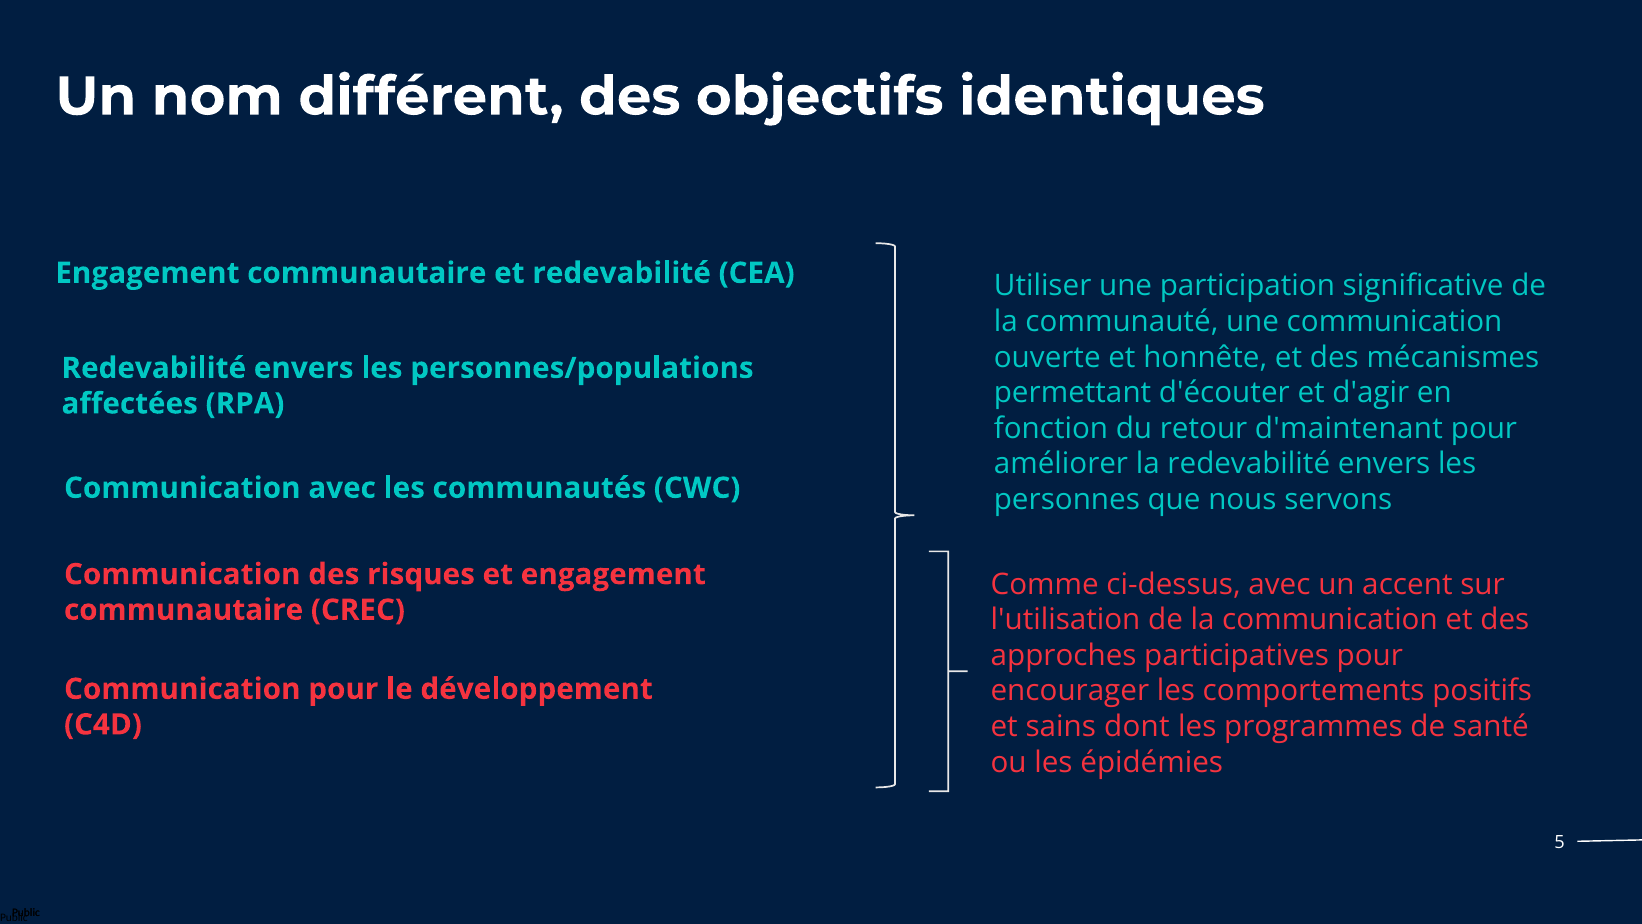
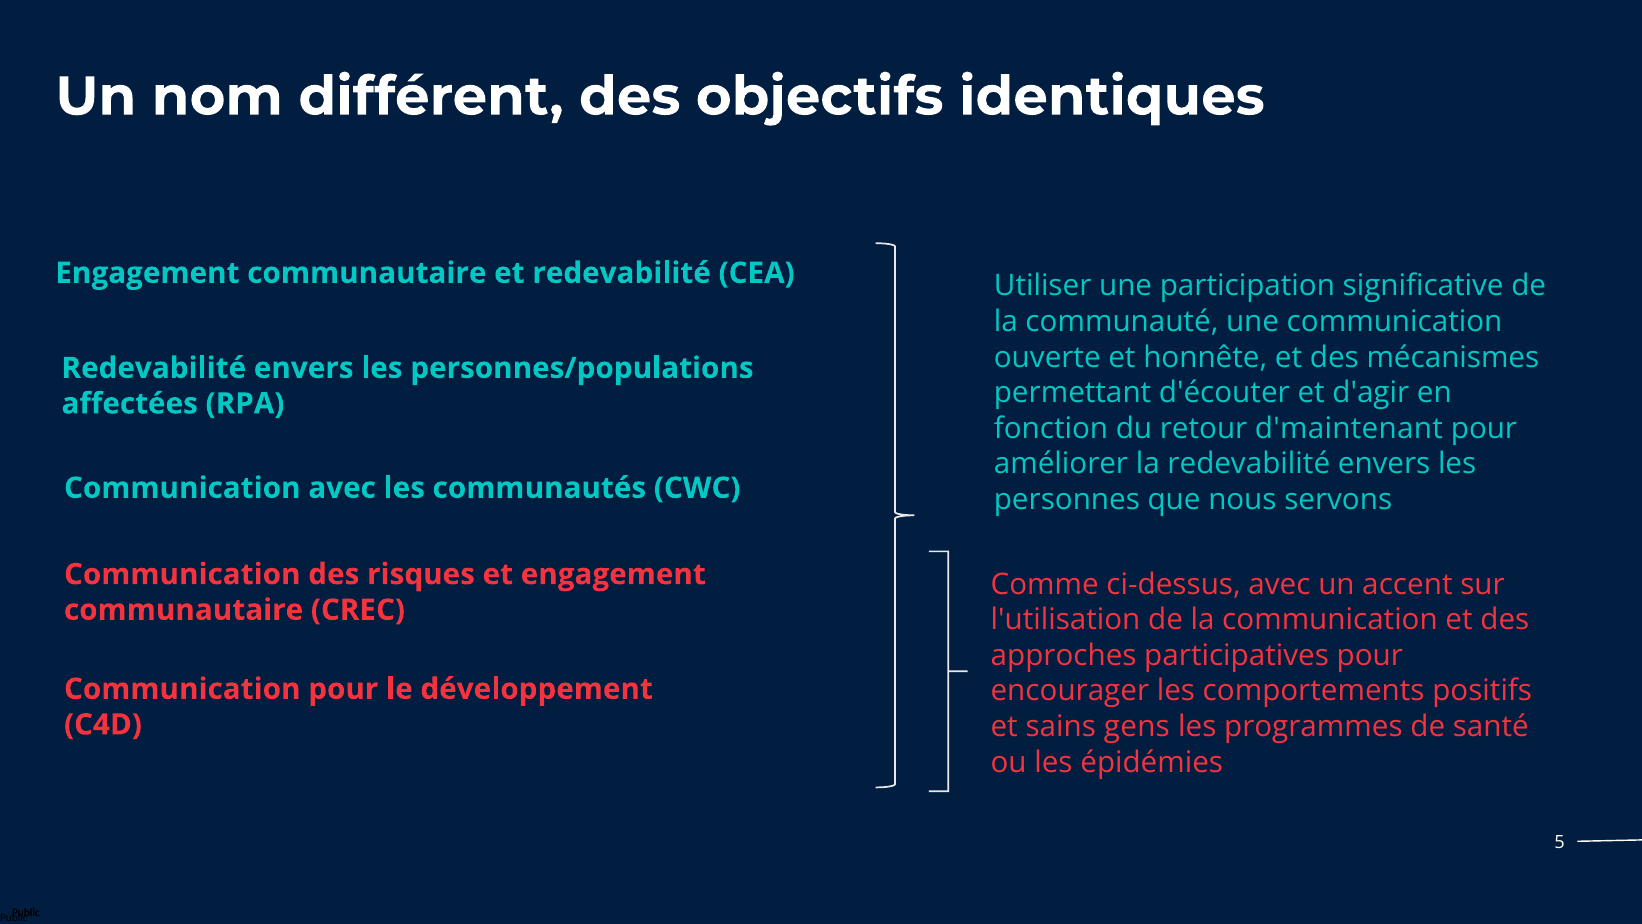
dont: dont -> gens
